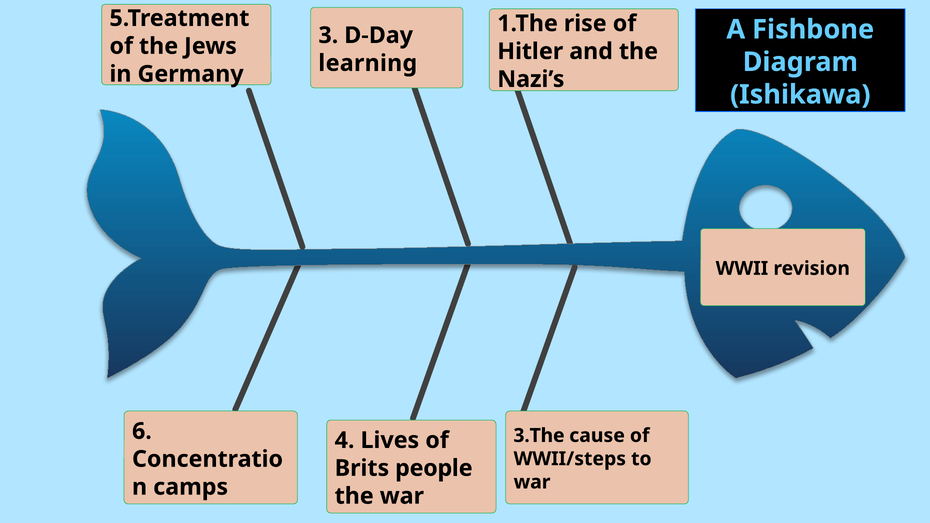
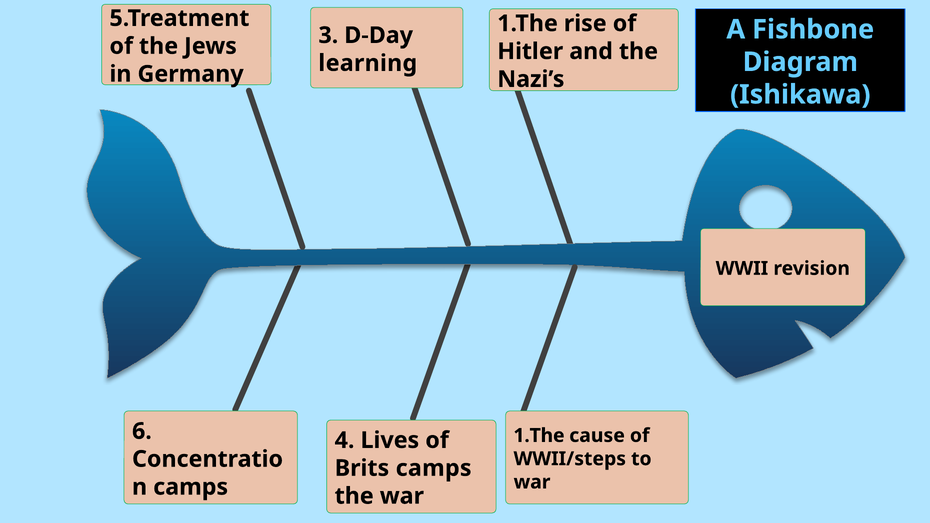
3.The at (539, 436): 3.The -> 1.The
Brits people: people -> camps
